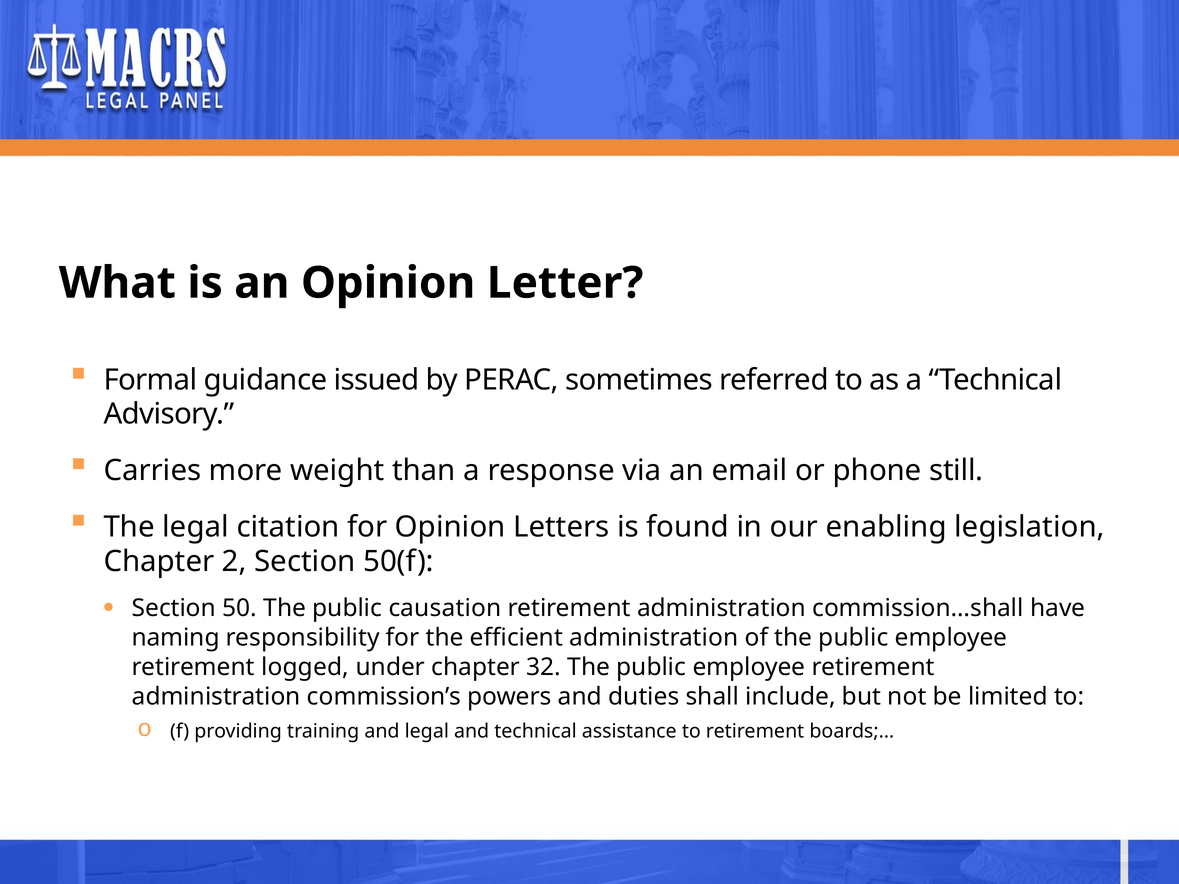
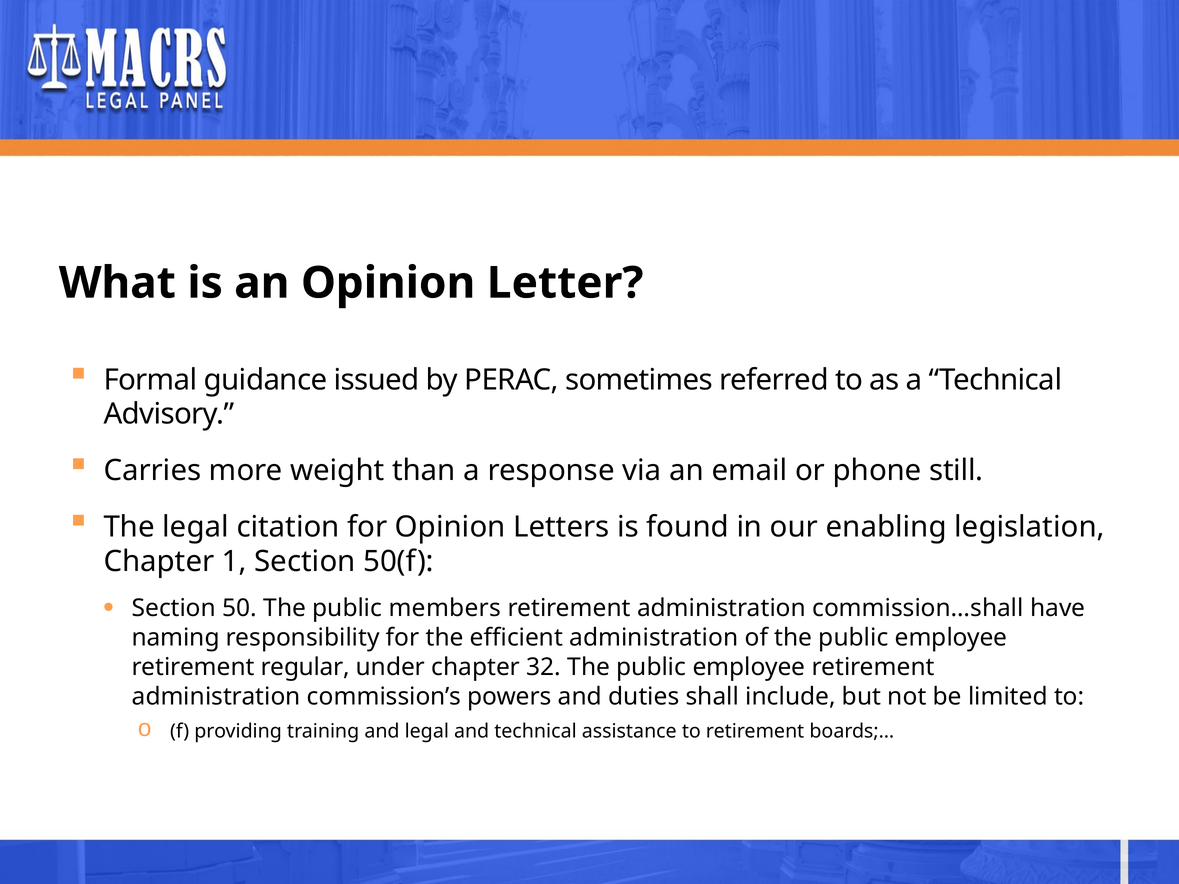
2: 2 -> 1
causation: causation -> members
logged: logged -> regular
